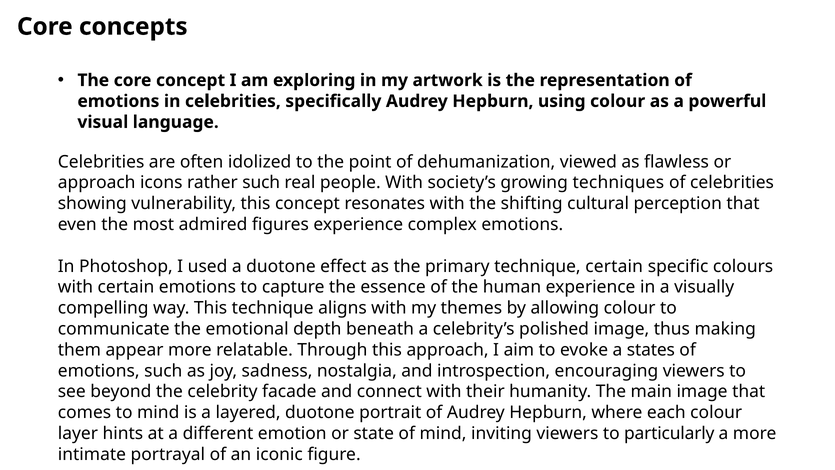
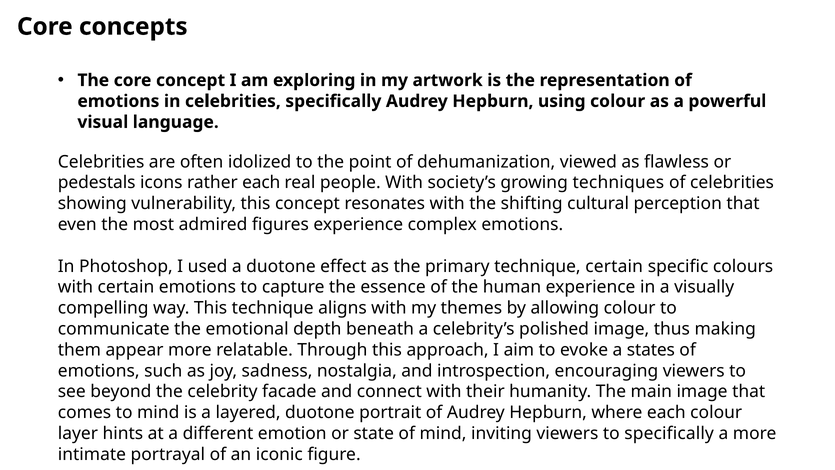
approach at (97, 183): approach -> pedestals
rather such: such -> each
to particularly: particularly -> specifically
